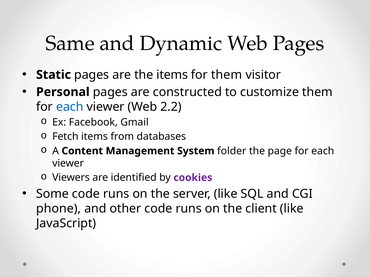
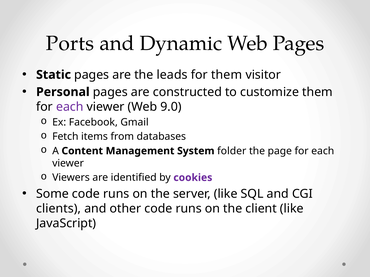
Same: Same -> Ports
the items: items -> leads
each at (70, 107) colour: blue -> purple
2.2: 2.2 -> 9.0
phone: phone -> clients
